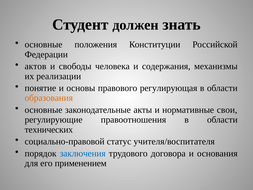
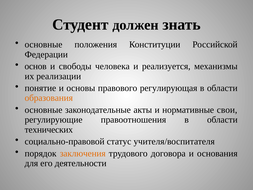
актов: актов -> основ
содержания: содержания -> реализуется
заключения colour: blue -> orange
применением: применением -> деятельности
